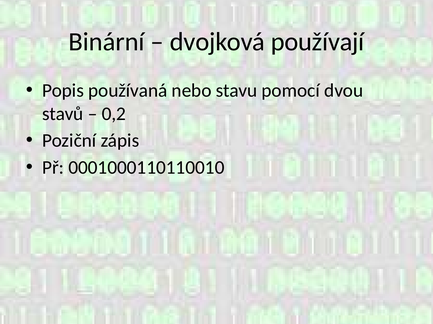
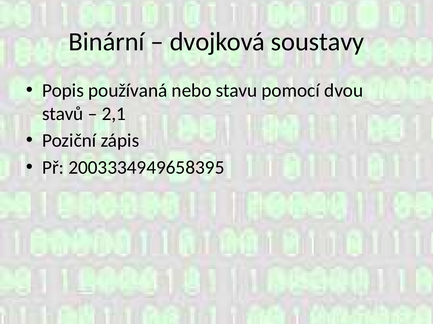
používají: používají -> soustavy
0,2: 0,2 -> 2,1
0001000110110010: 0001000110110010 -> 2003334949658395
